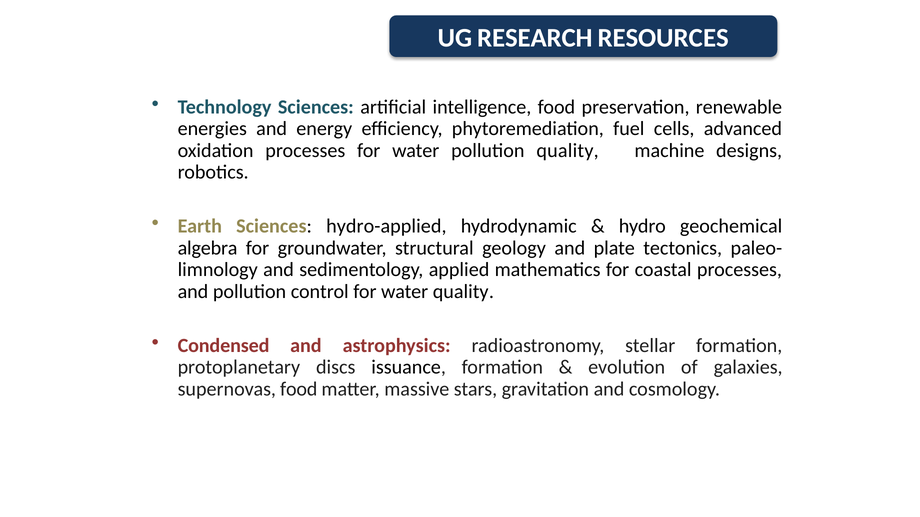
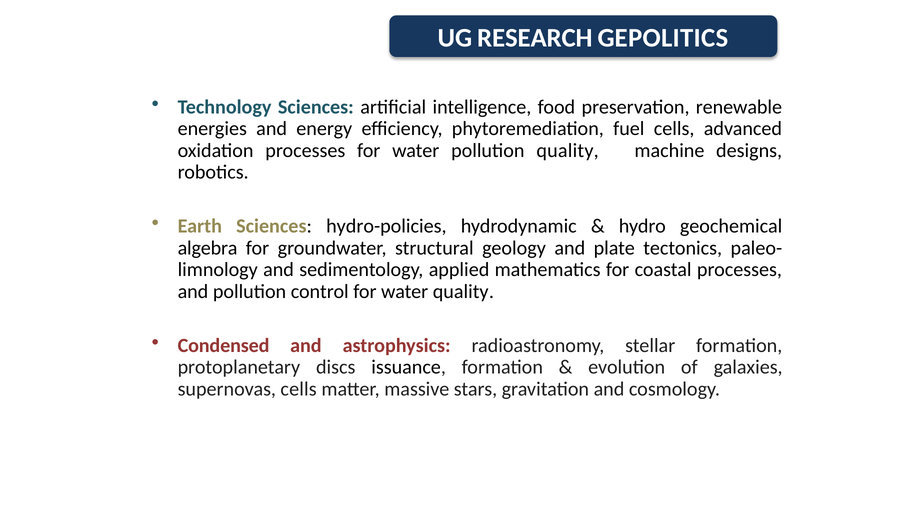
RESOURCES: RESOURCES -> GEPOLITICS
hydro-applied: hydro-applied -> hydro-policies
supernovas food: food -> cells
